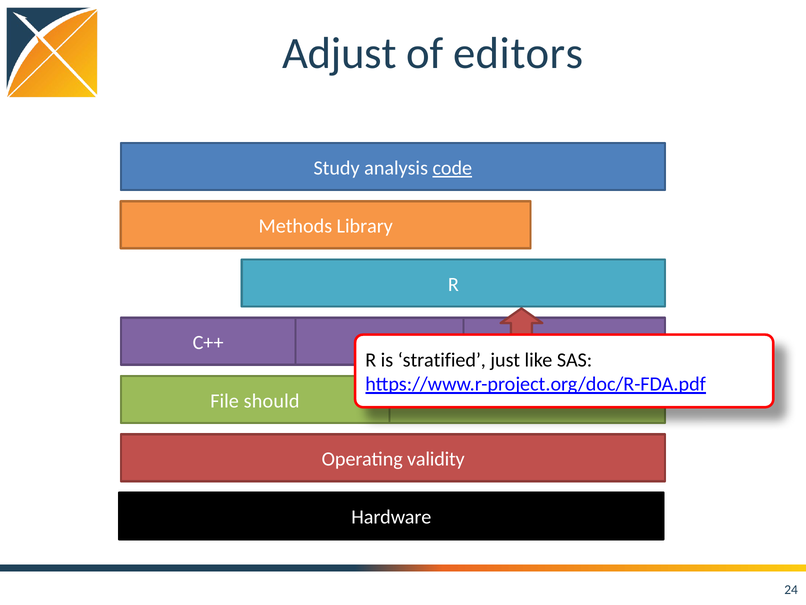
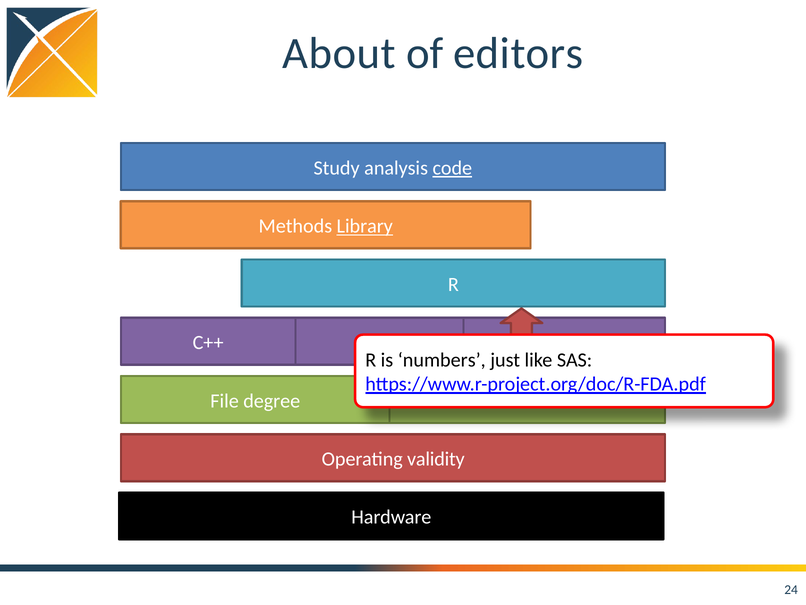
Adjust: Adjust -> About
Library underline: none -> present
stratified: stratified -> numbers
should: should -> degree
